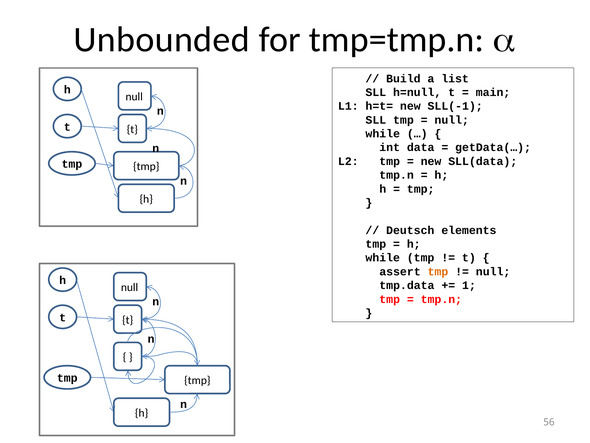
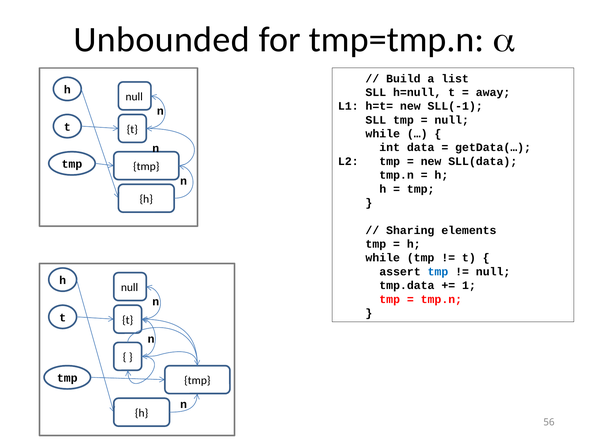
main: main -> away
Deutsch: Deutsch -> Sharing
tmp at (438, 271) colour: orange -> blue
